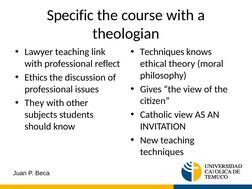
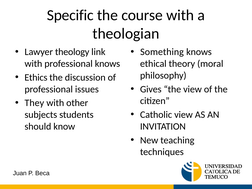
Lawyer teaching: teaching -> theology
Techniques at (162, 52): Techniques -> Something
professional reflect: reflect -> knows
